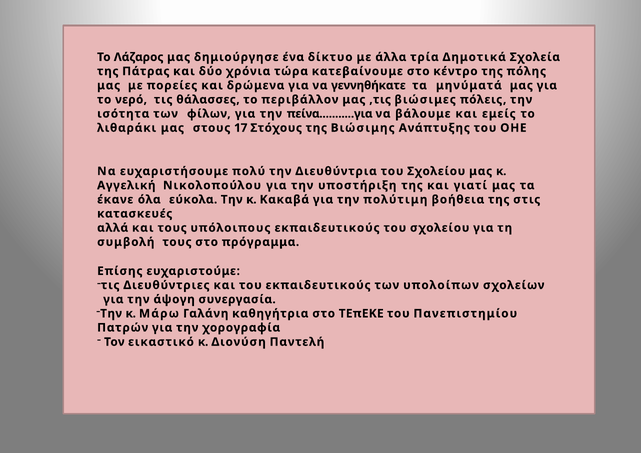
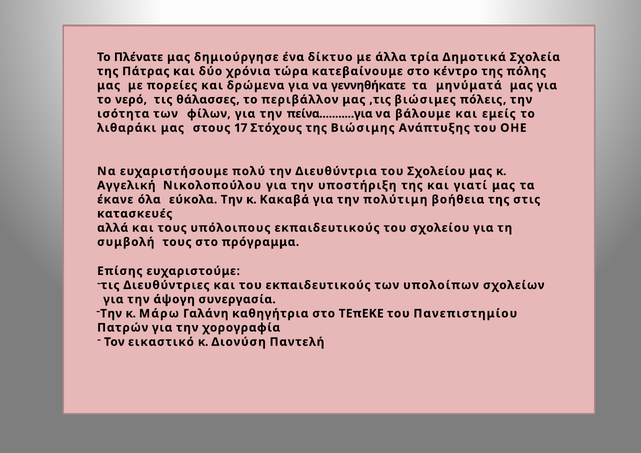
Λάζαρος: Λάζαρος -> Πλένατε
